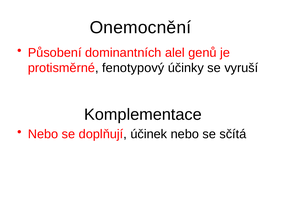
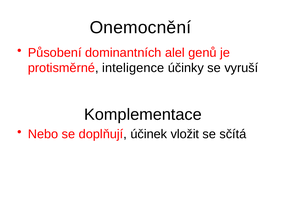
fenotypový: fenotypový -> inteligence
účinek nebo: nebo -> vložit
